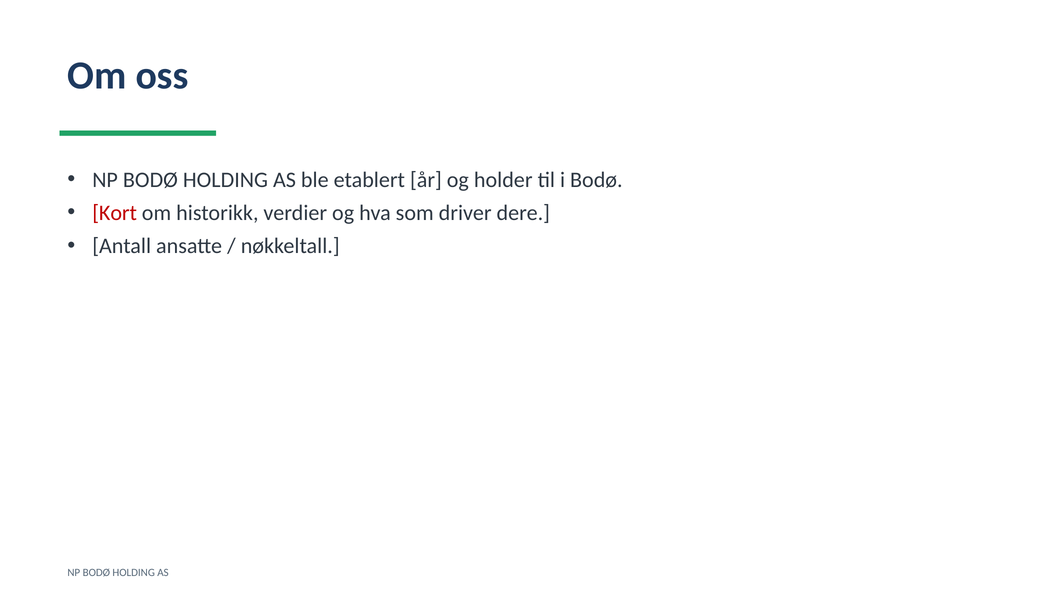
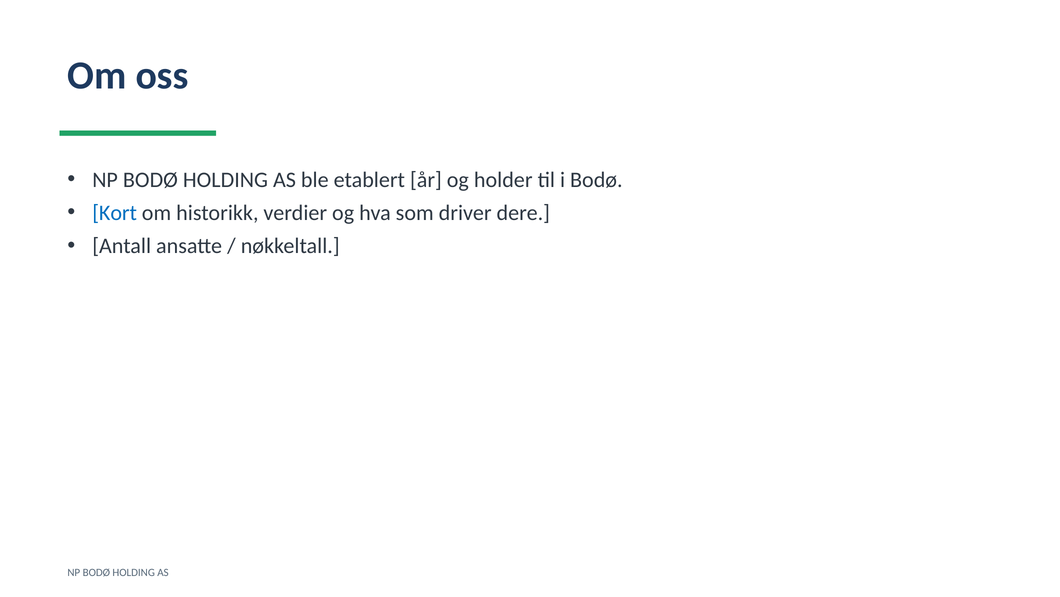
Kort colour: red -> blue
